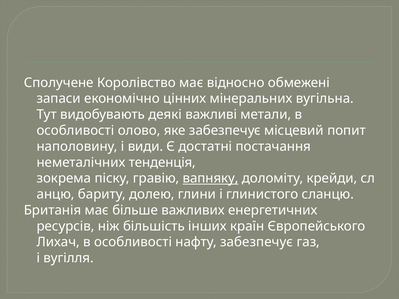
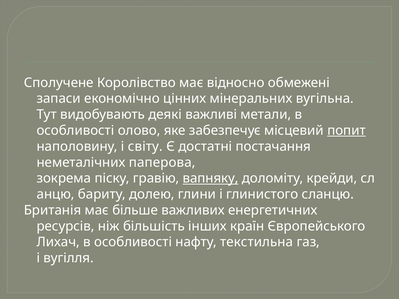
попит underline: none -> present
види: види -> світу
тенденція: тенденція -> паперова
нафту забезпечує: забезпечує -> текстильна
